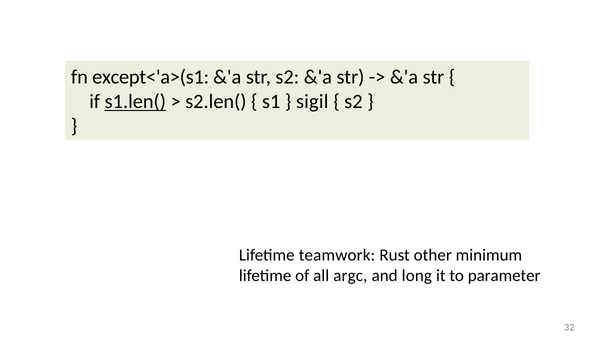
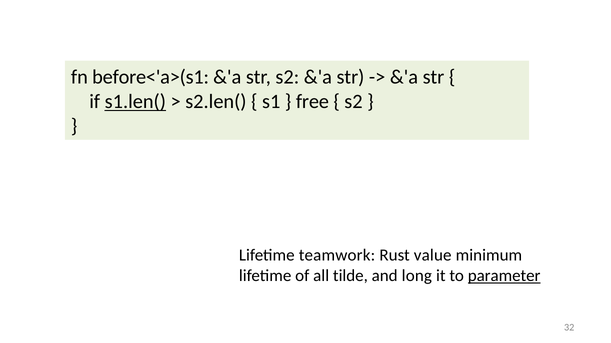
except<'a>(s1: except<'a>(s1 -> before<'a>(s1
sigil: sigil -> free
other: other -> value
argc: argc -> tilde
parameter underline: none -> present
